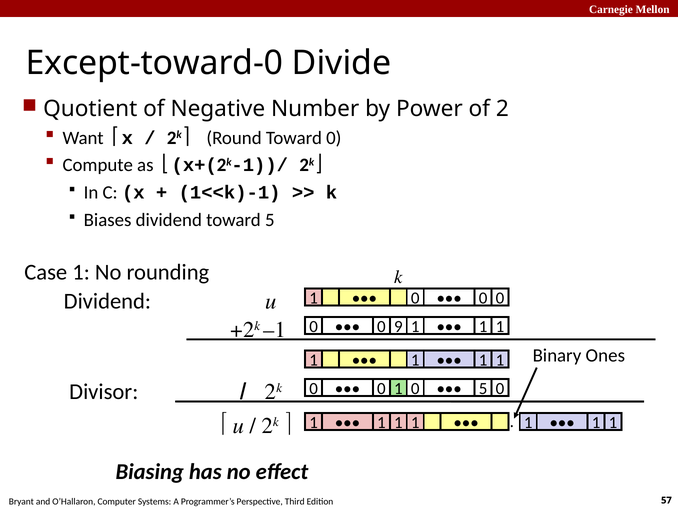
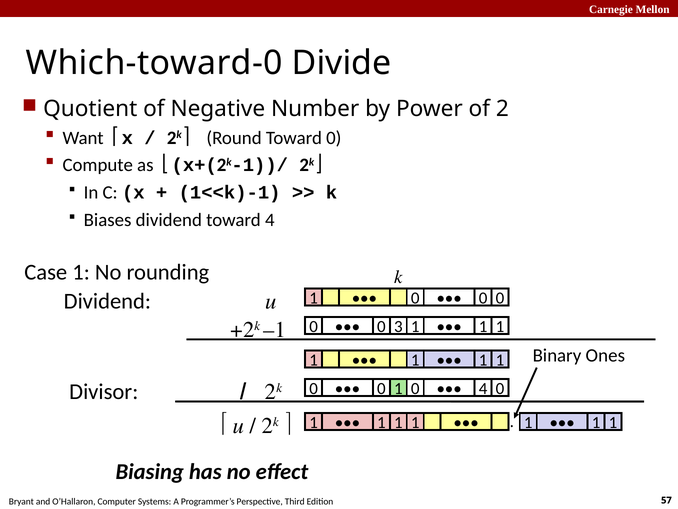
Except-toward-0: Except-toward-0 -> Which-toward-0
toward 5: 5 -> 4
9: 9 -> 3
0 5: 5 -> 4
